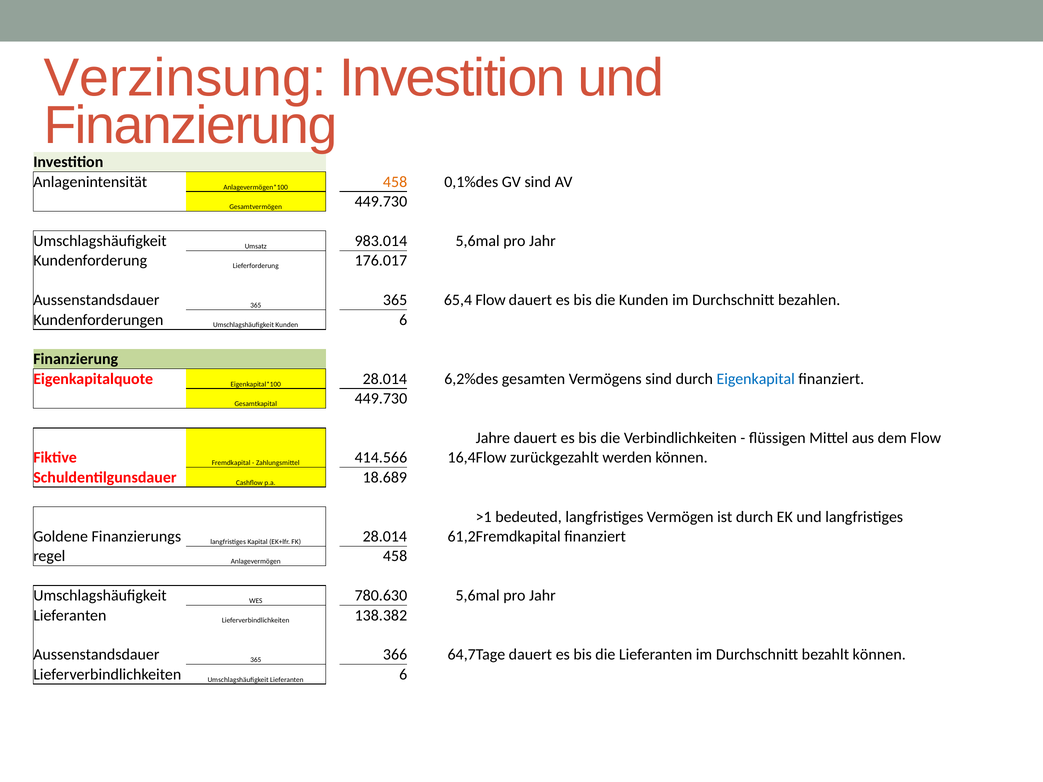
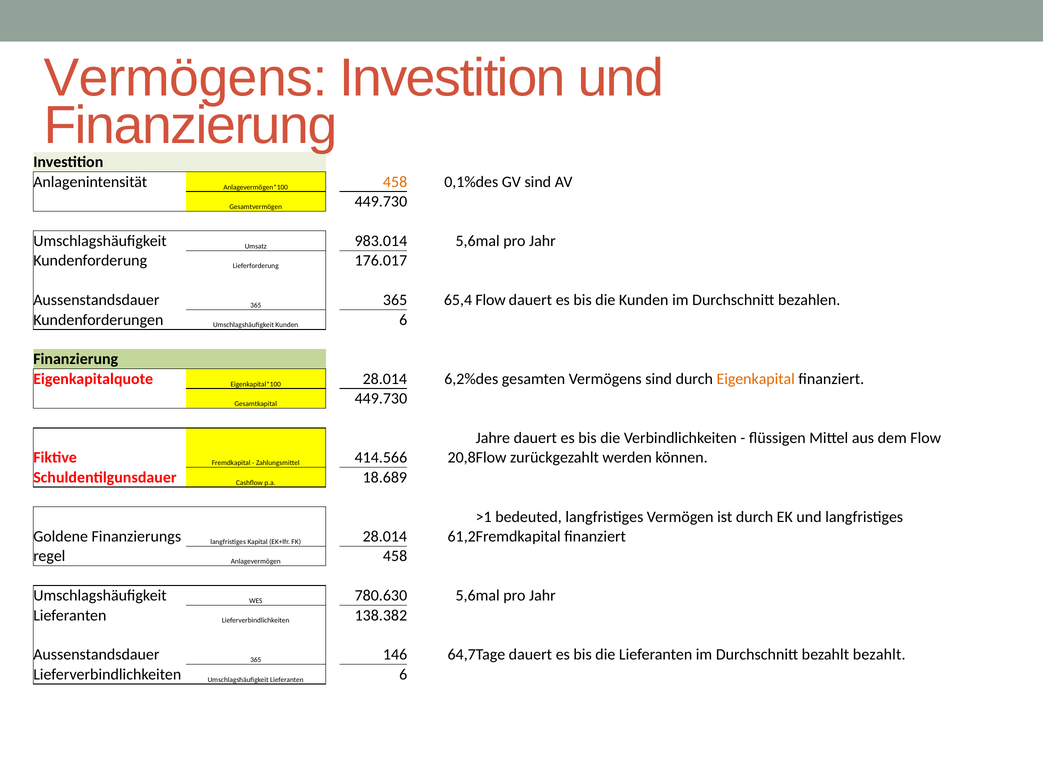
Verzinsung at (185, 78): Verzinsung -> Vermögens
Eigenkapital colour: blue -> orange
16,4: 16,4 -> 20,8
366: 366 -> 146
bezahlt können: können -> bezahlt
